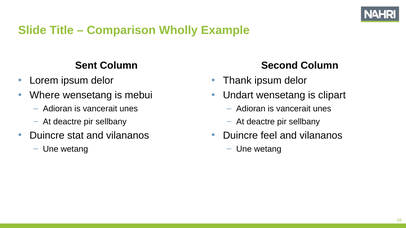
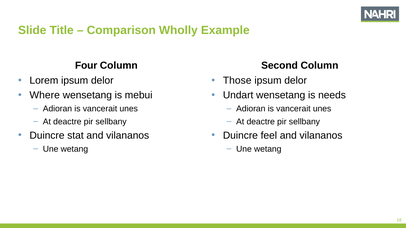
Sent: Sent -> Four
Thank: Thank -> Those
clipart: clipart -> needs
